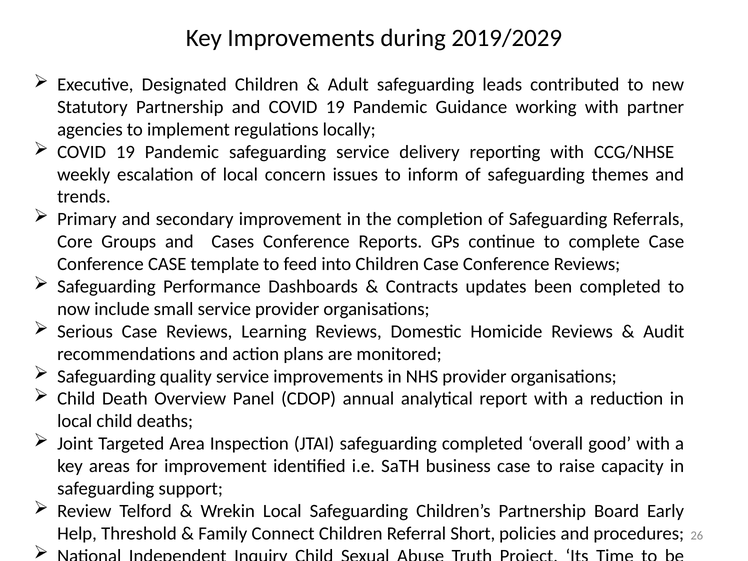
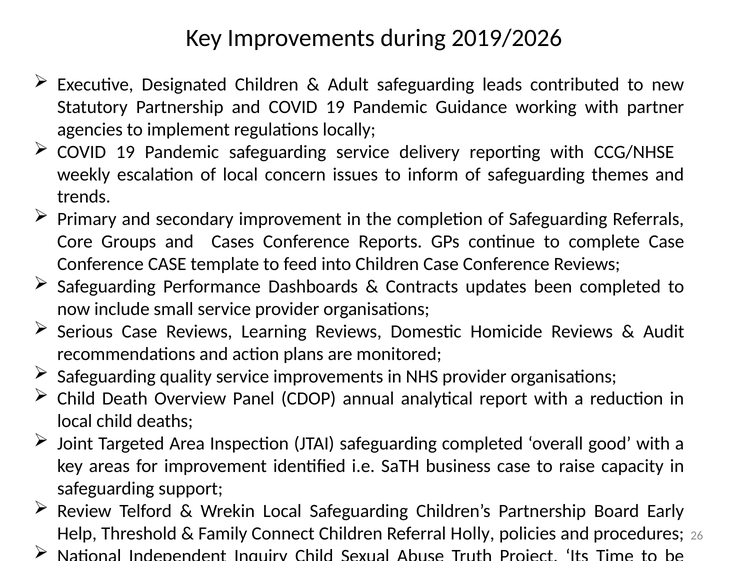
2019/2029: 2019/2029 -> 2019/2026
Referral Short: Short -> Holly
